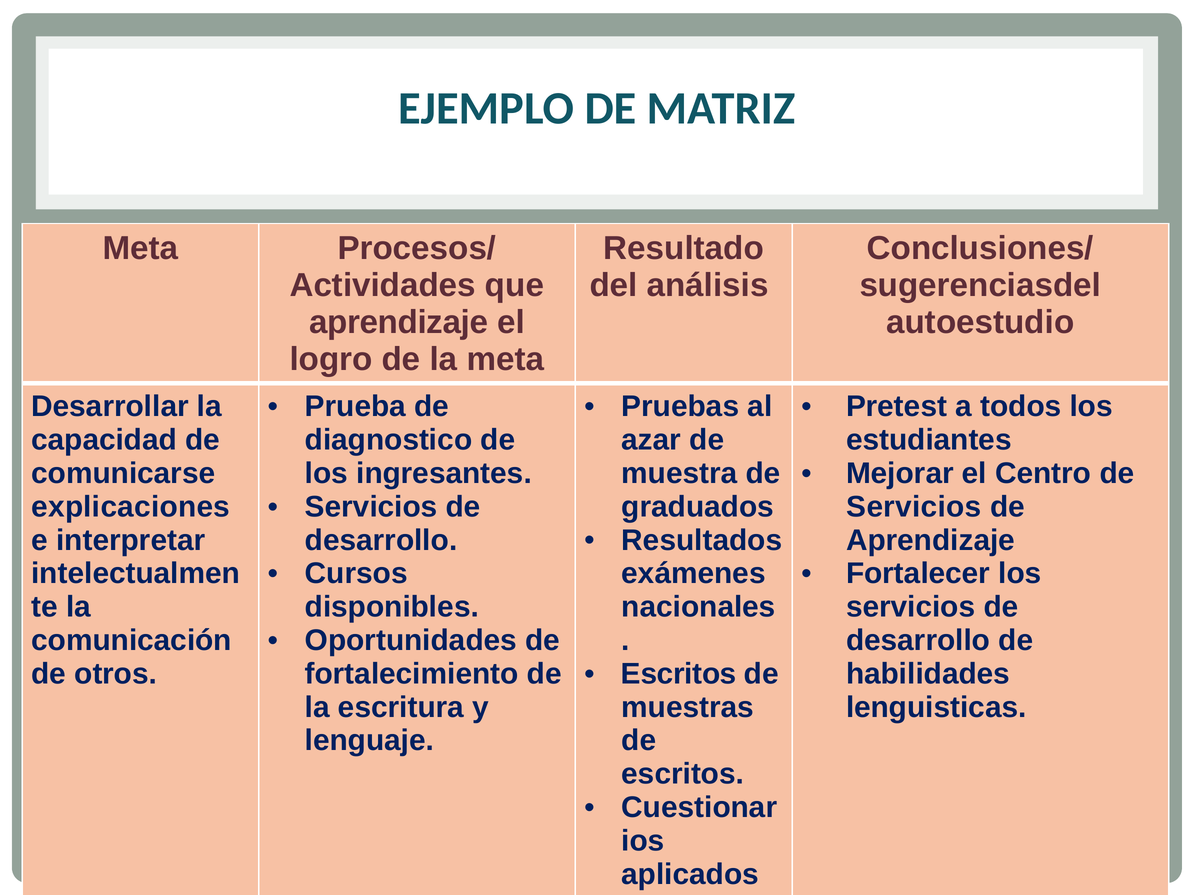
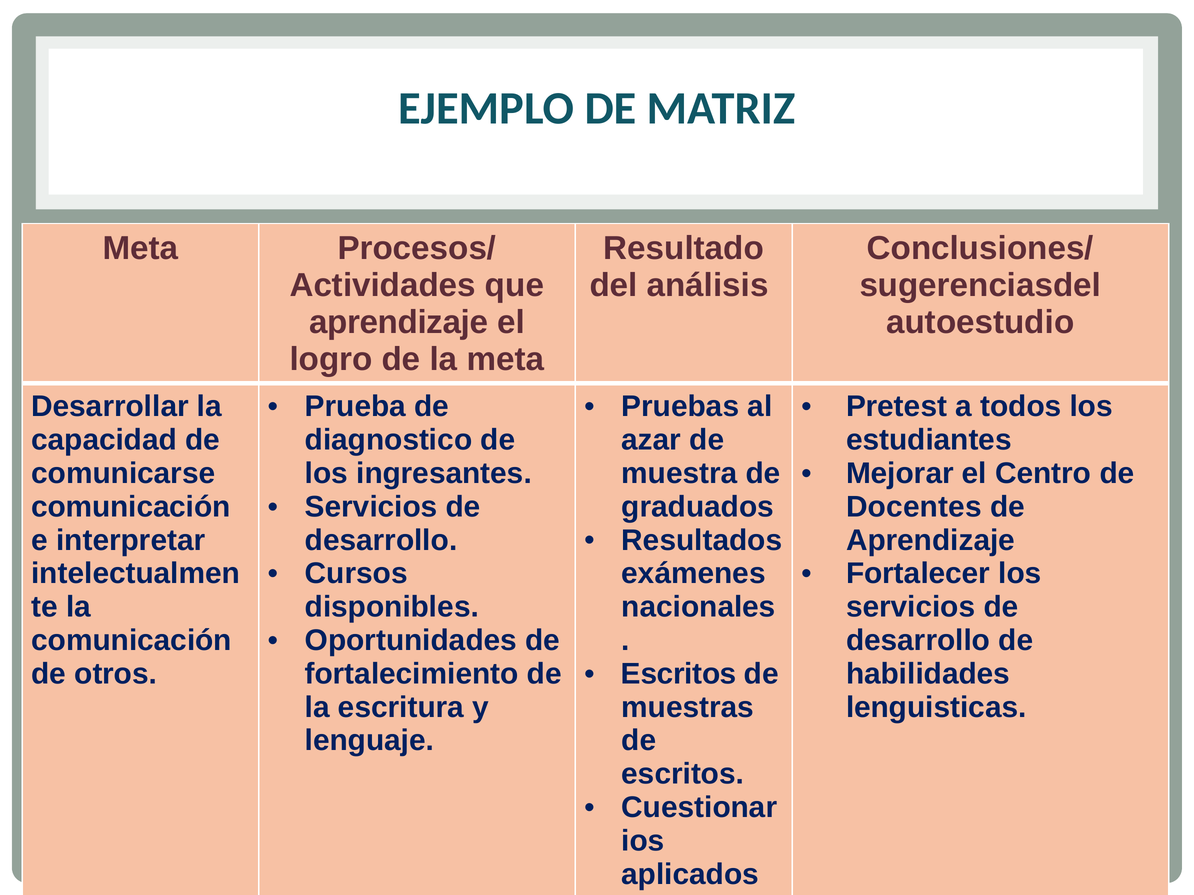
explicaciones at (131, 507): explicaciones -> comunicación
Servicios at (914, 507): Servicios -> Docentes
